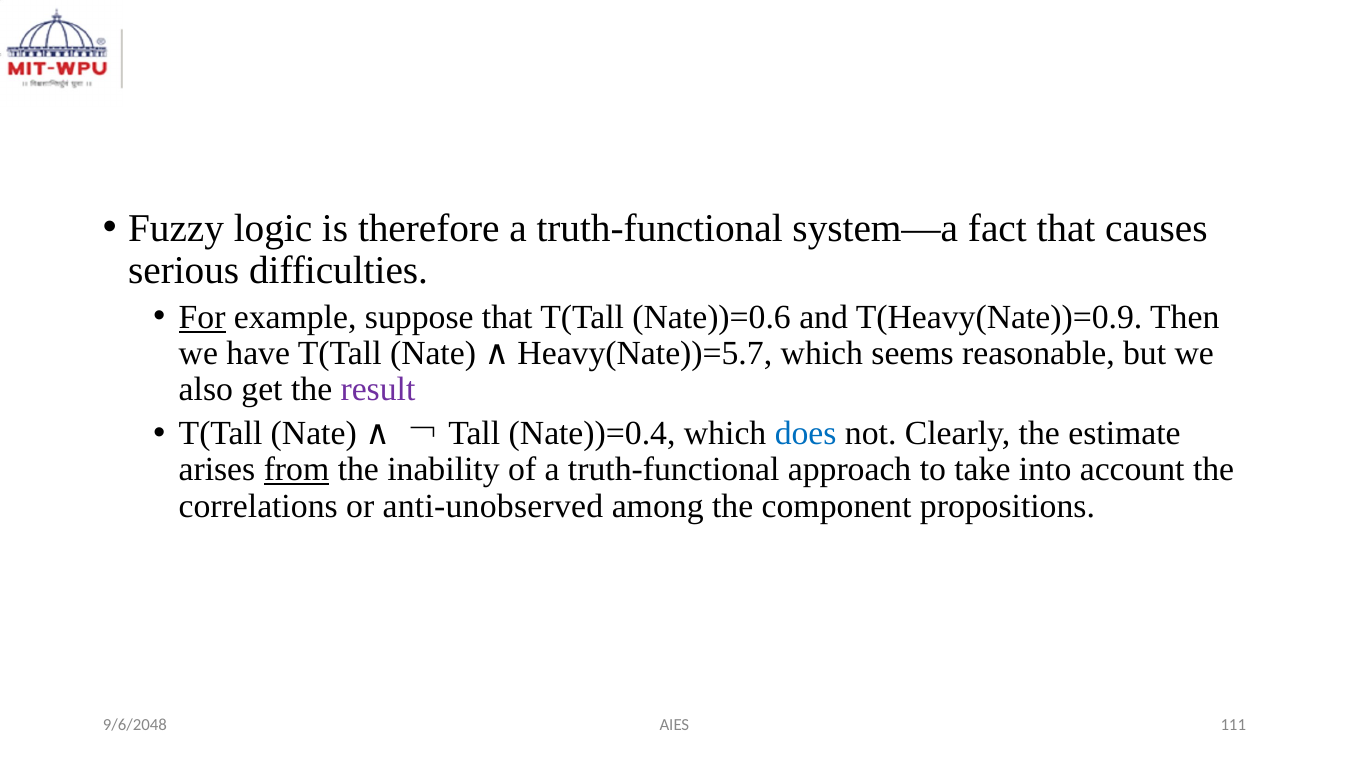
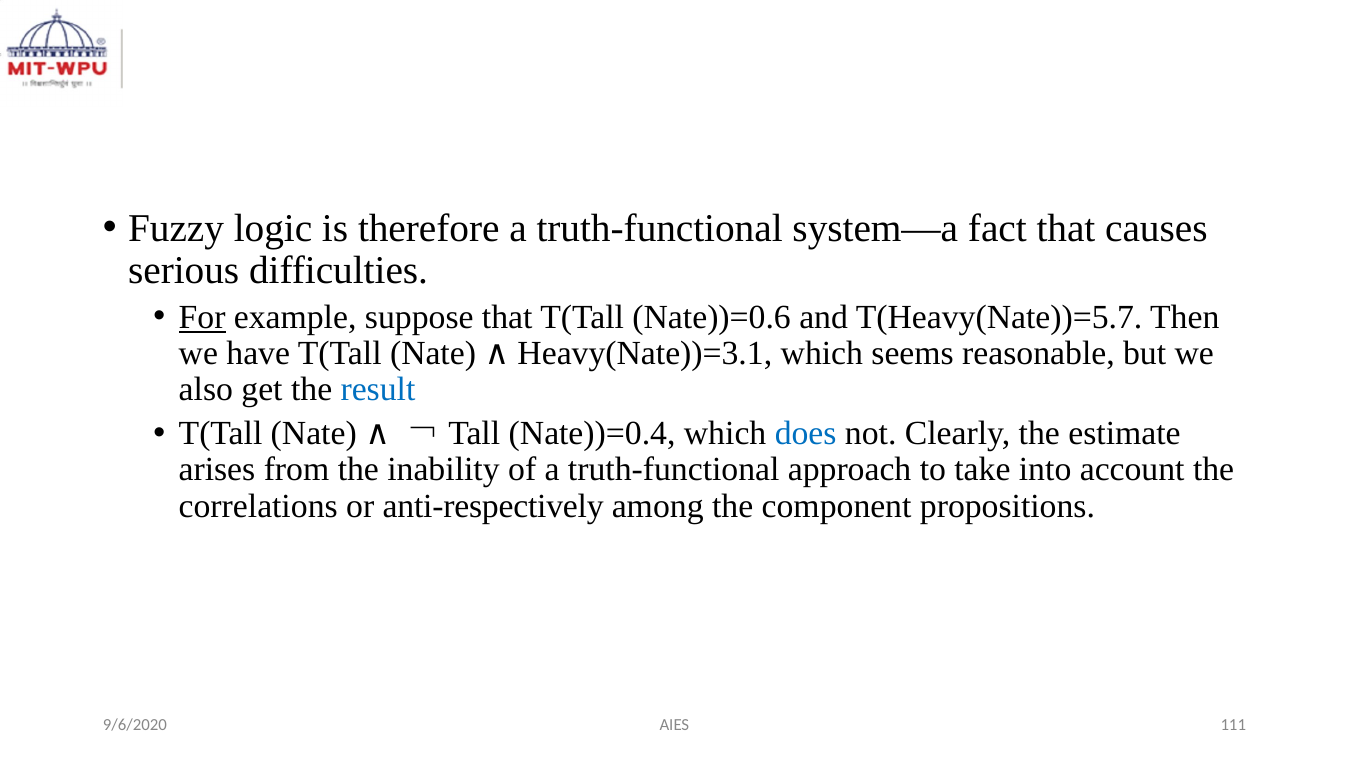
T(Heavy(Nate))=0.9: T(Heavy(Nate))=0.9 -> T(Heavy(Nate))=5.7
Heavy(Nate))=5.7: Heavy(Nate))=5.7 -> Heavy(Nate))=3.1
result colour: purple -> blue
from underline: present -> none
anti-unobserved: anti-unobserved -> anti-respectively
9/6/2048: 9/6/2048 -> 9/6/2020
